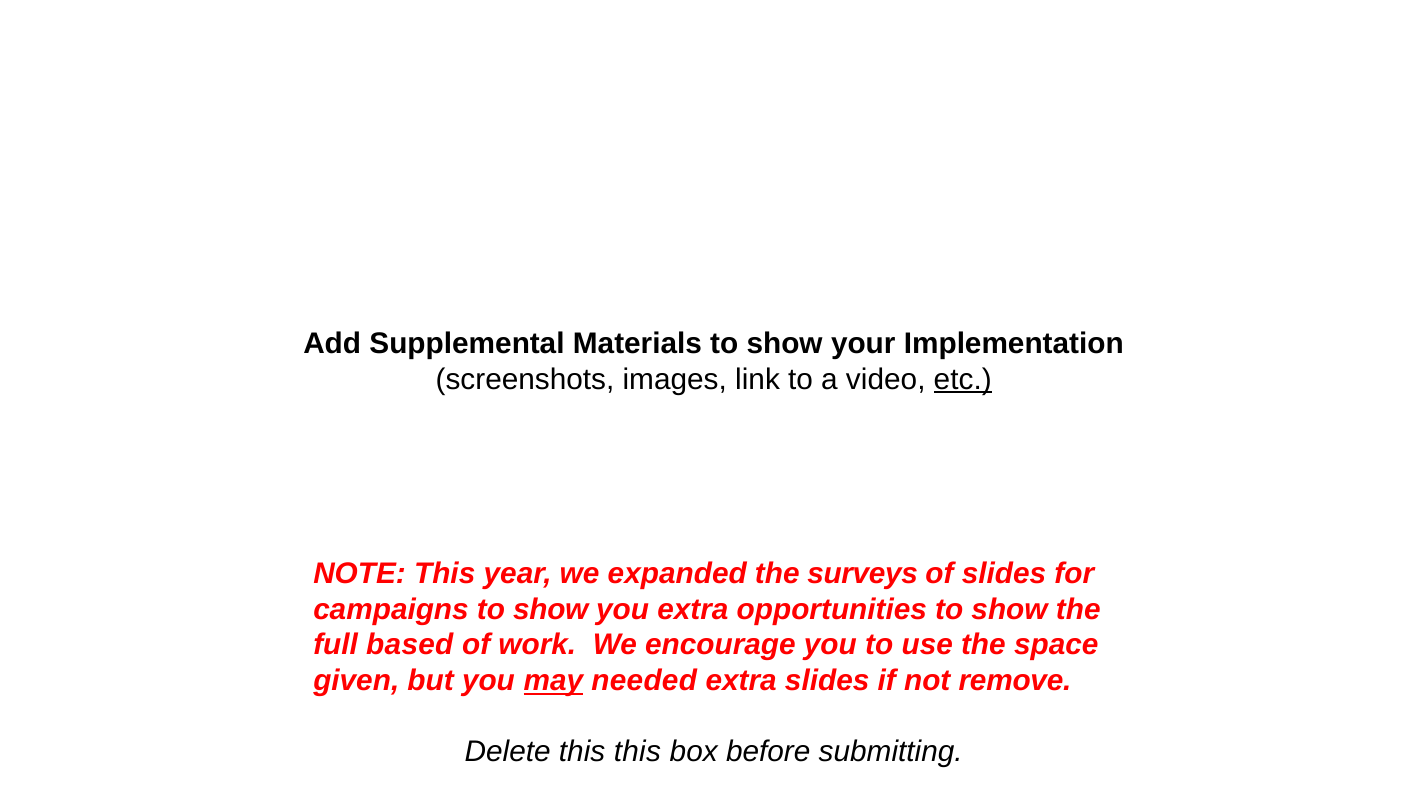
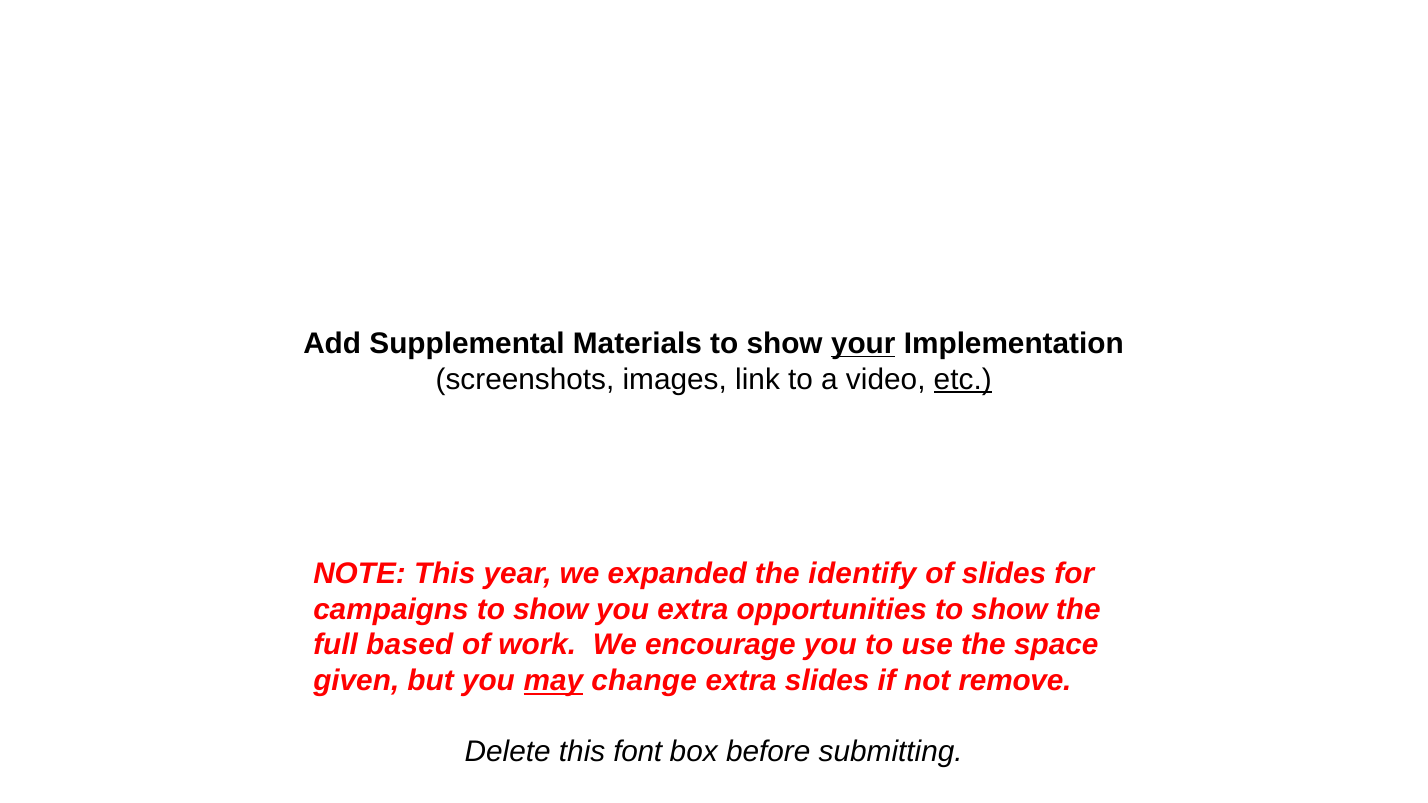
your underline: none -> present
surveys: surveys -> identify
needed: needed -> change
this this: this -> font
